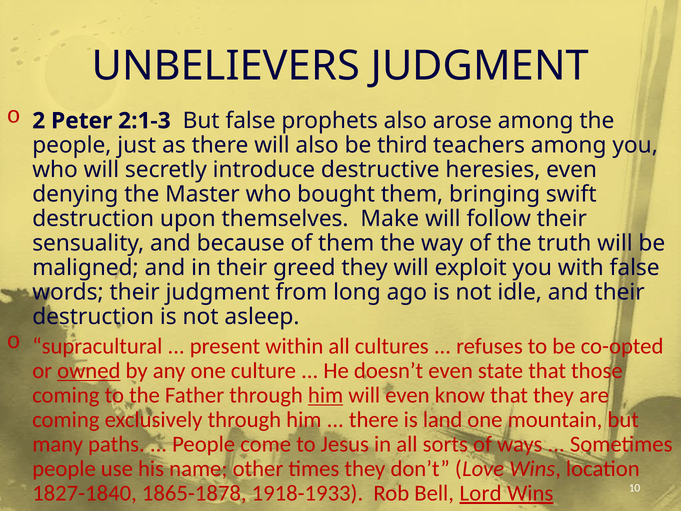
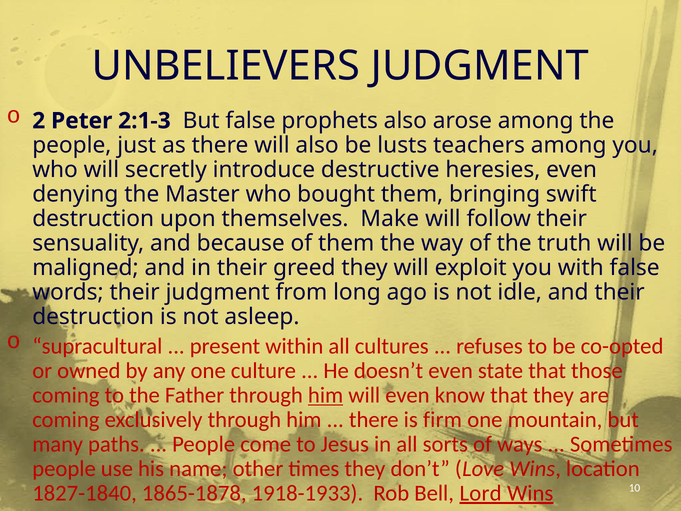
third: third -> lusts
owned underline: present -> none
land: land -> firm
